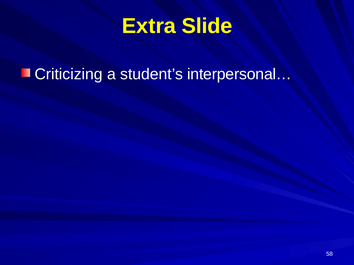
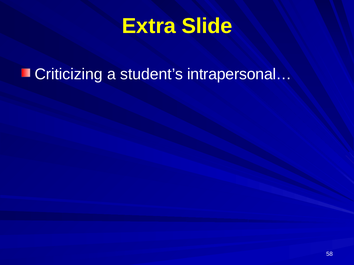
interpersonal…: interpersonal… -> intrapersonal…
